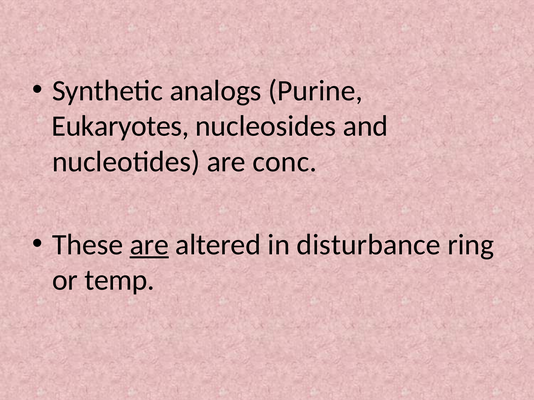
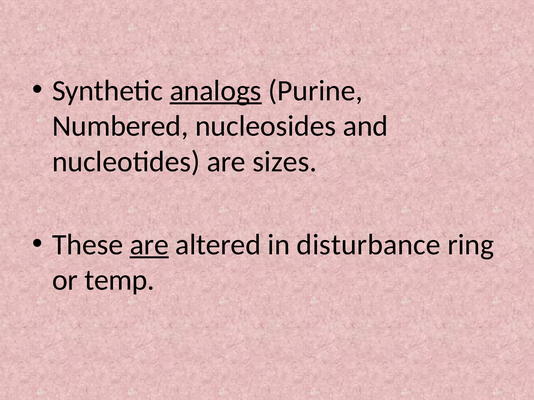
analogs underline: none -> present
Eukaryotes: Eukaryotes -> Numbered
conc: conc -> sizes
